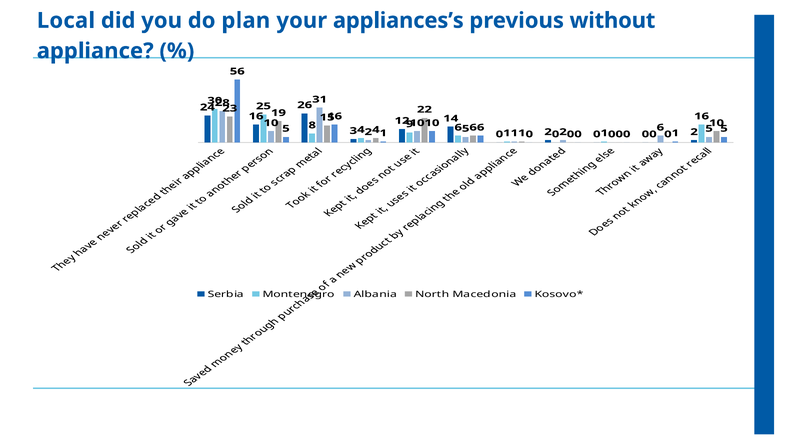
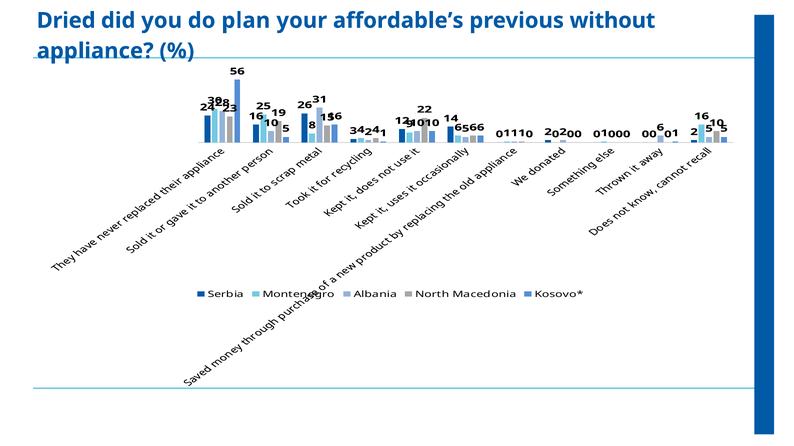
Local: Local -> Dried
appliances’s: appliances’s -> affordable’s
